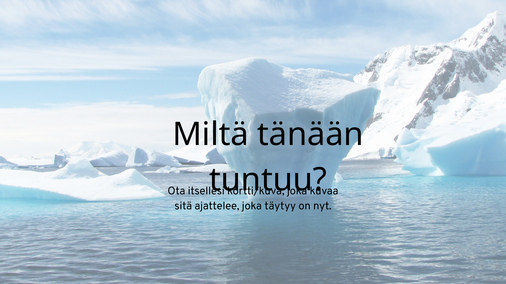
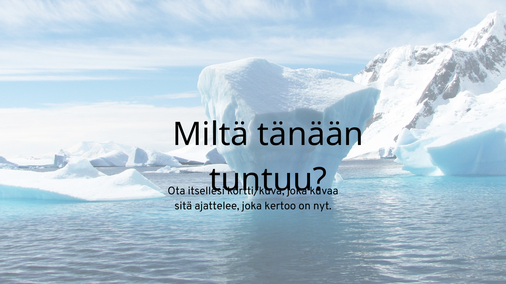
täytyy: täytyy -> kertoo
